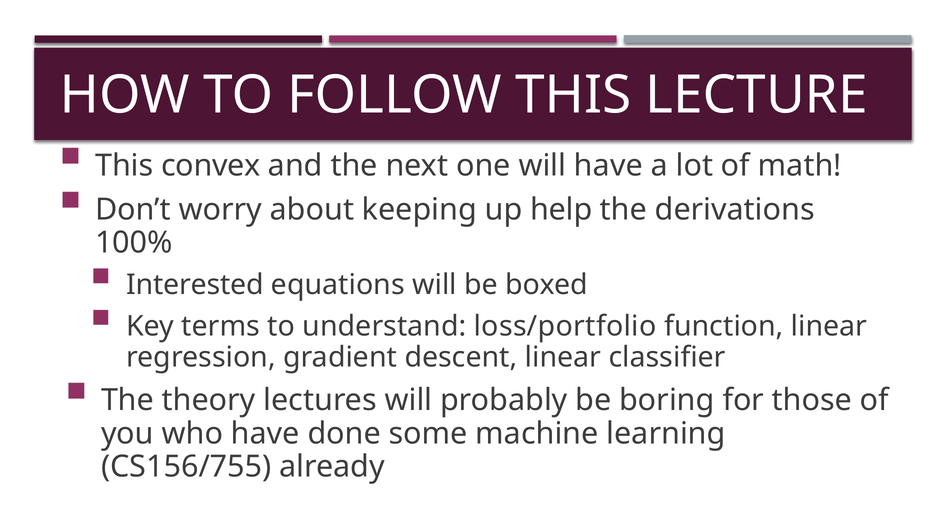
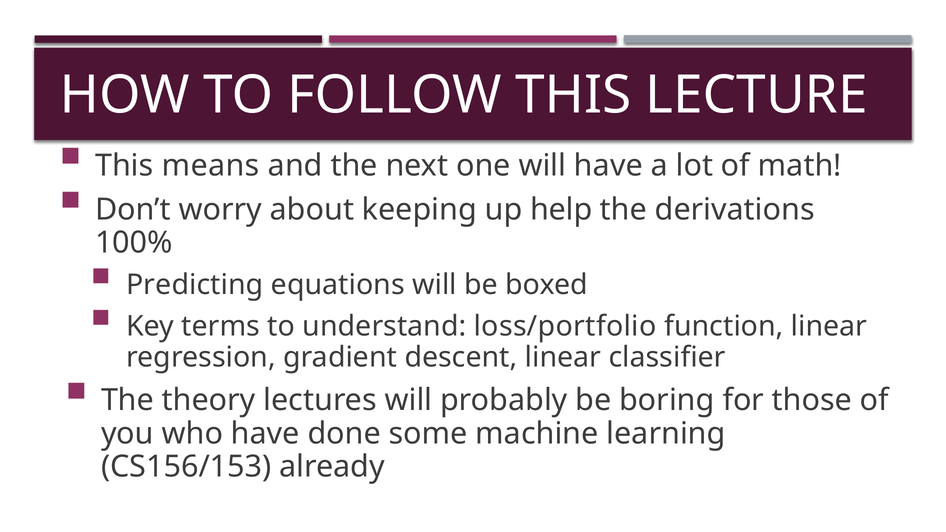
convex: convex -> means
Interested: Interested -> Predicting
CS156/755: CS156/755 -> CS156/153
